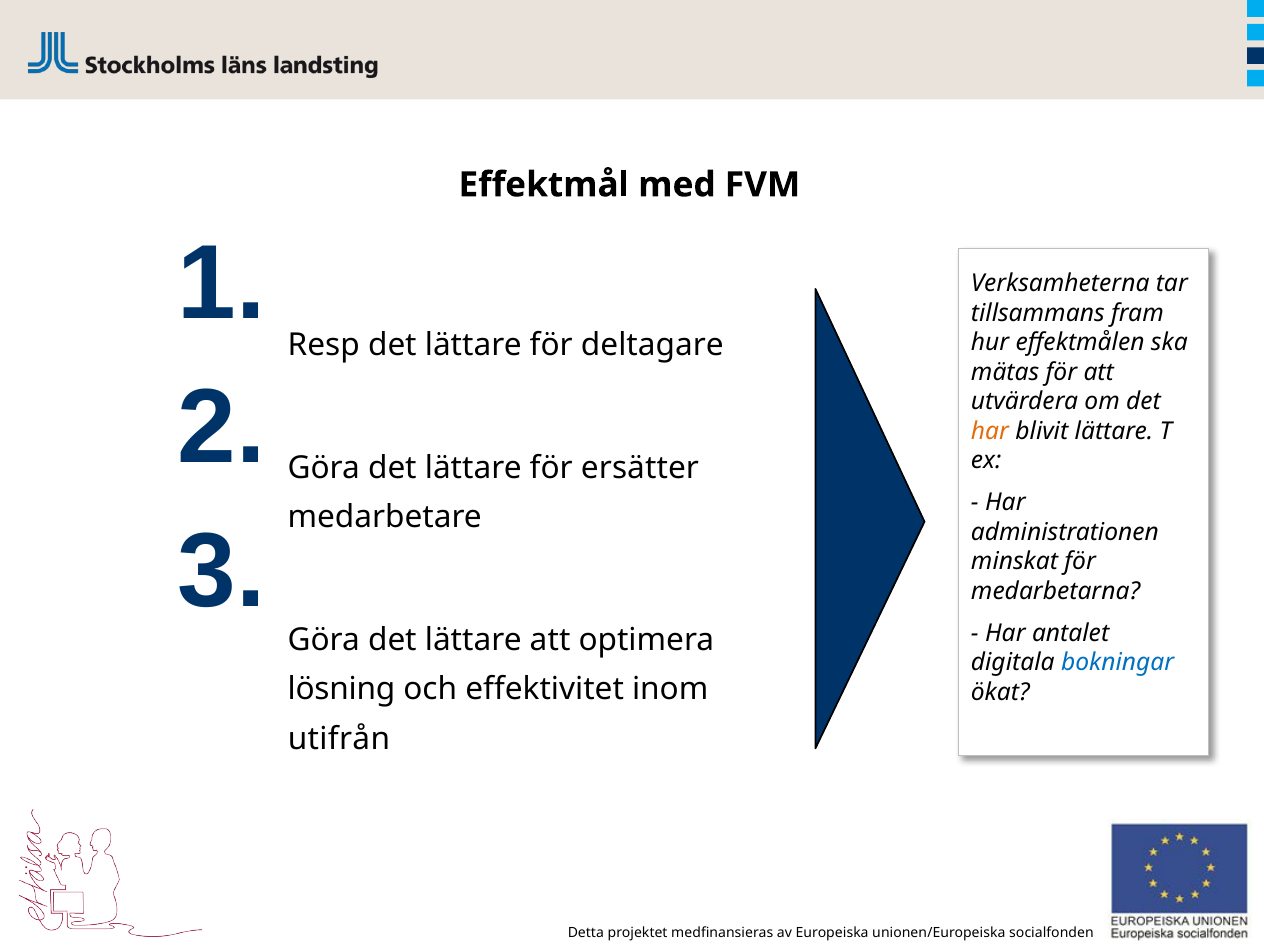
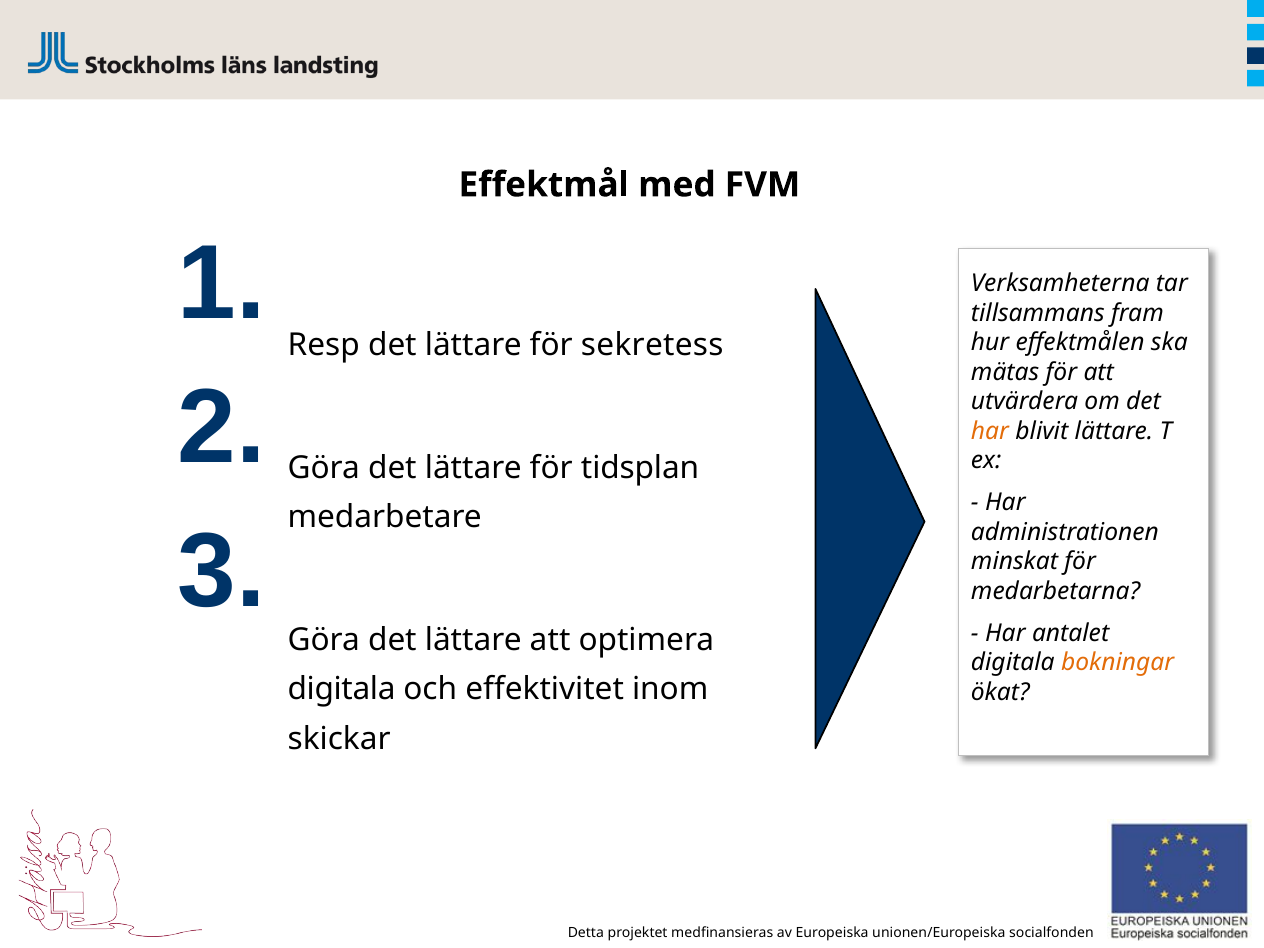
deltagare: deltagare -> sekretess
ersätter: ersätter -> tidsplan
bokningar colour: blue -> orange
lösning at (342, 689): lösning -> digitala
utifrån: utifrån -> skickar
